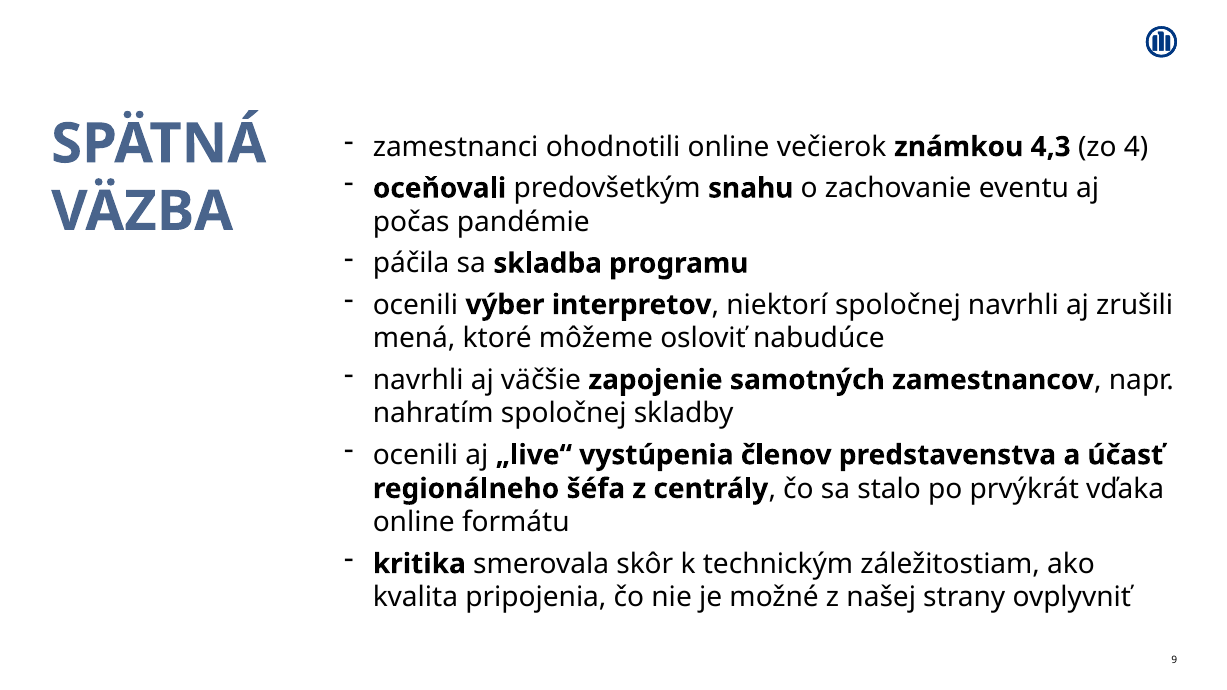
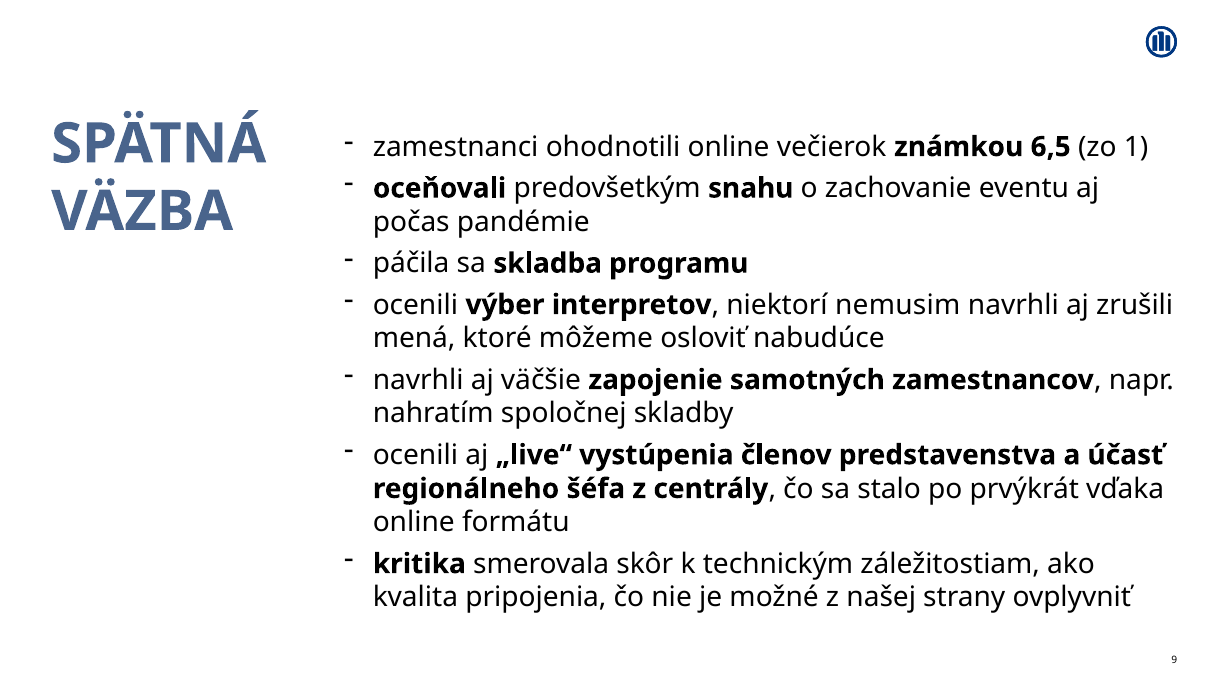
4,3: 4,3 -> 6,5
4: 4 -> 1
niektorí spoločnej: spoločnej -> nemusim
